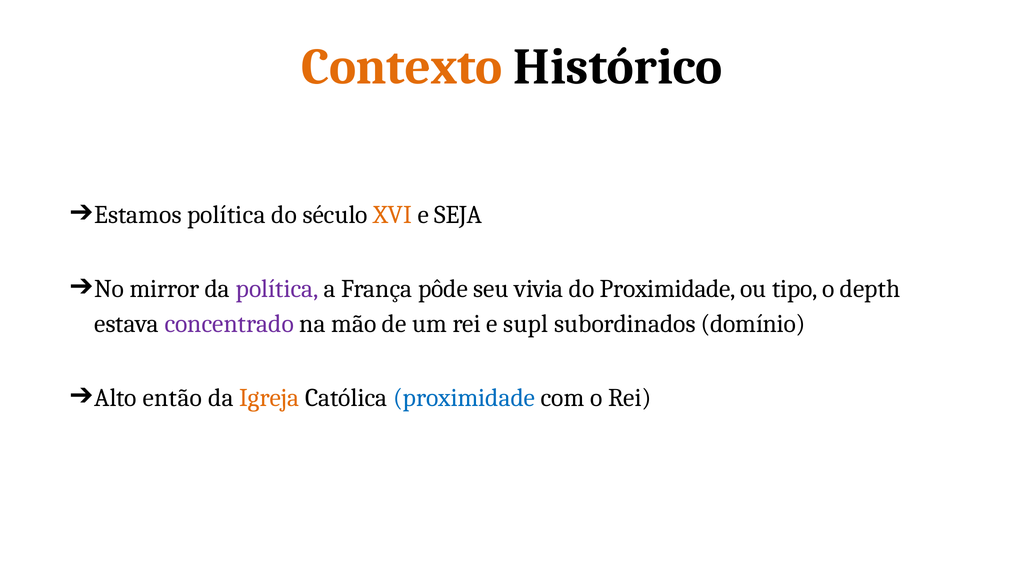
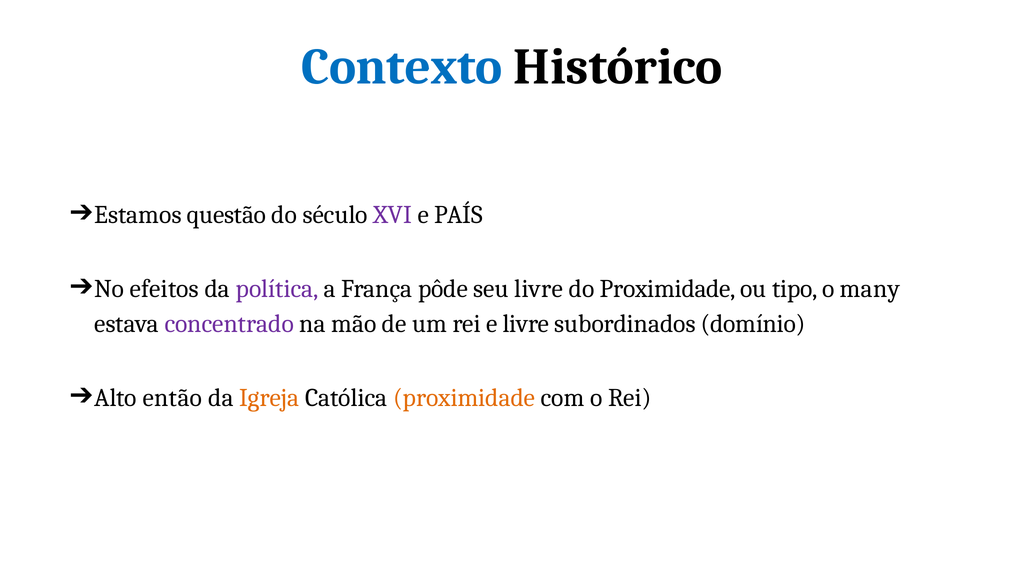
Contexto colour: orange -> blue
política at (226, 215): política -> questão
XVI colour: orange -> purple
SEJA: SEJA -> PAÍS
mirror: mirror -> efeitos
seu vivia: vivia -> livre
depth: depth -> many
e supl: supl -> livre
proximidade at (464, 398) colour: blue -> orange
